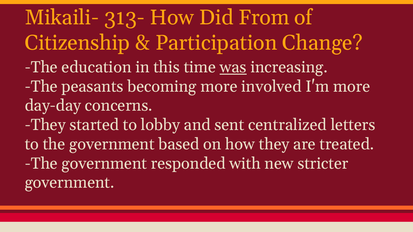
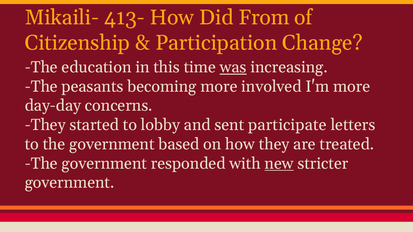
313-: 313- -> 413-
centralized: centralized -> participate
new underline: none -> present
